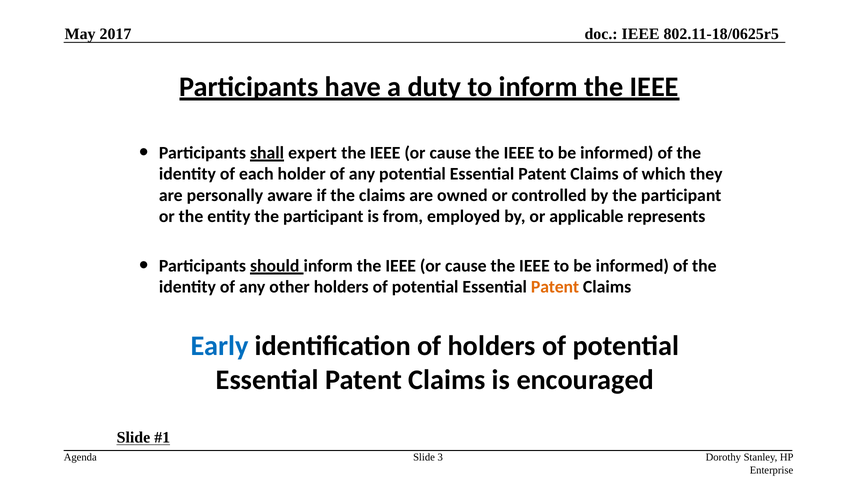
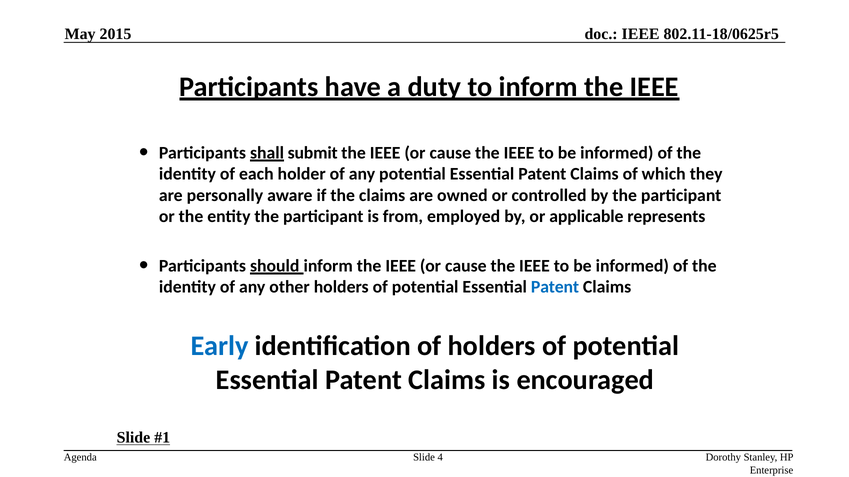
2017: 2017 -> 2015
expert: expert -> submit
Patent at (555, 287) colour: orange -> blue
3: 3 -> 4
